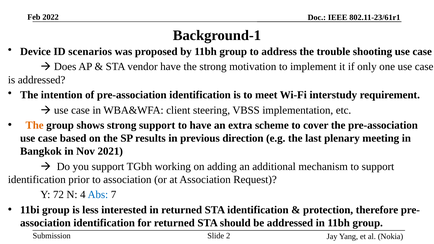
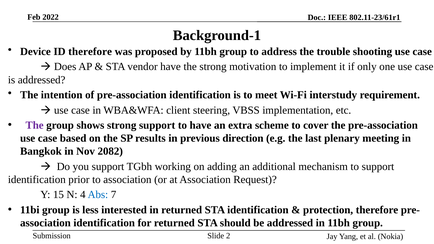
ID scenarios: scenarios -> therefore
The at (35, 125) colour: orange -> purple
2021: 2021 -> 2082
72: 72 -> 15
